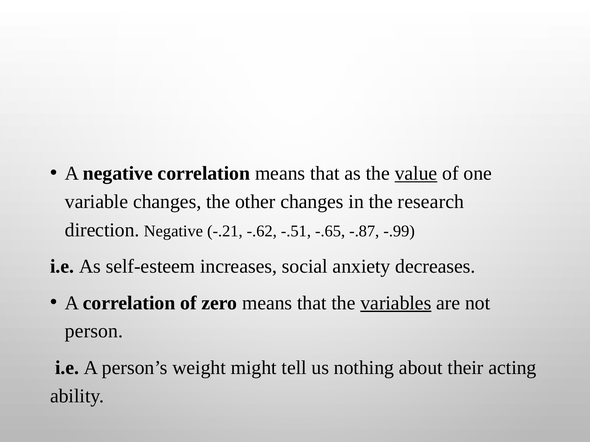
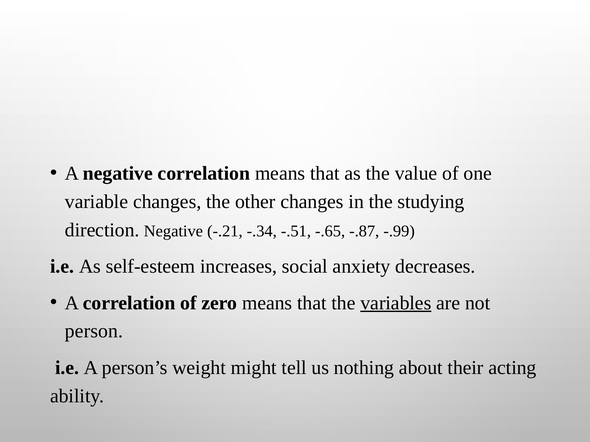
value underline: present -> none
research: research -> studying
-.62: -.62 -> -.34
